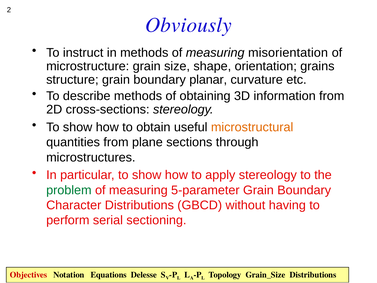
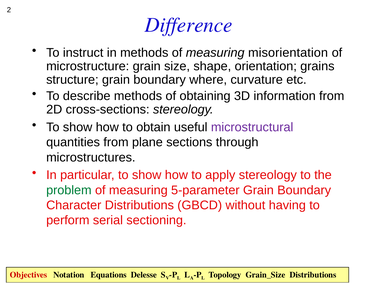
Obviously: Obviously -> Difference
planar: planar -> where
microstructural colour: orange -> purple
